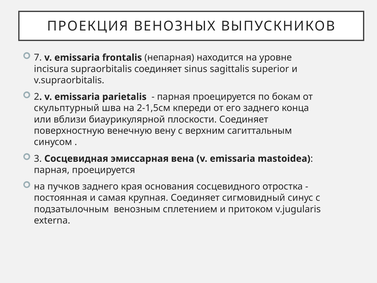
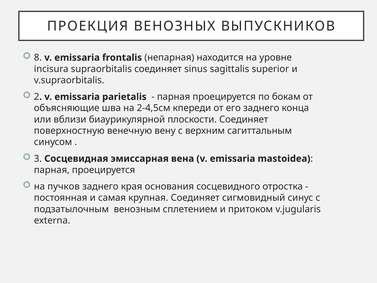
7: 7 -> 8
скульптурный: скульптурный -> объясняющие
2-1,5см: 2-1,5см -> 2-4,5см
